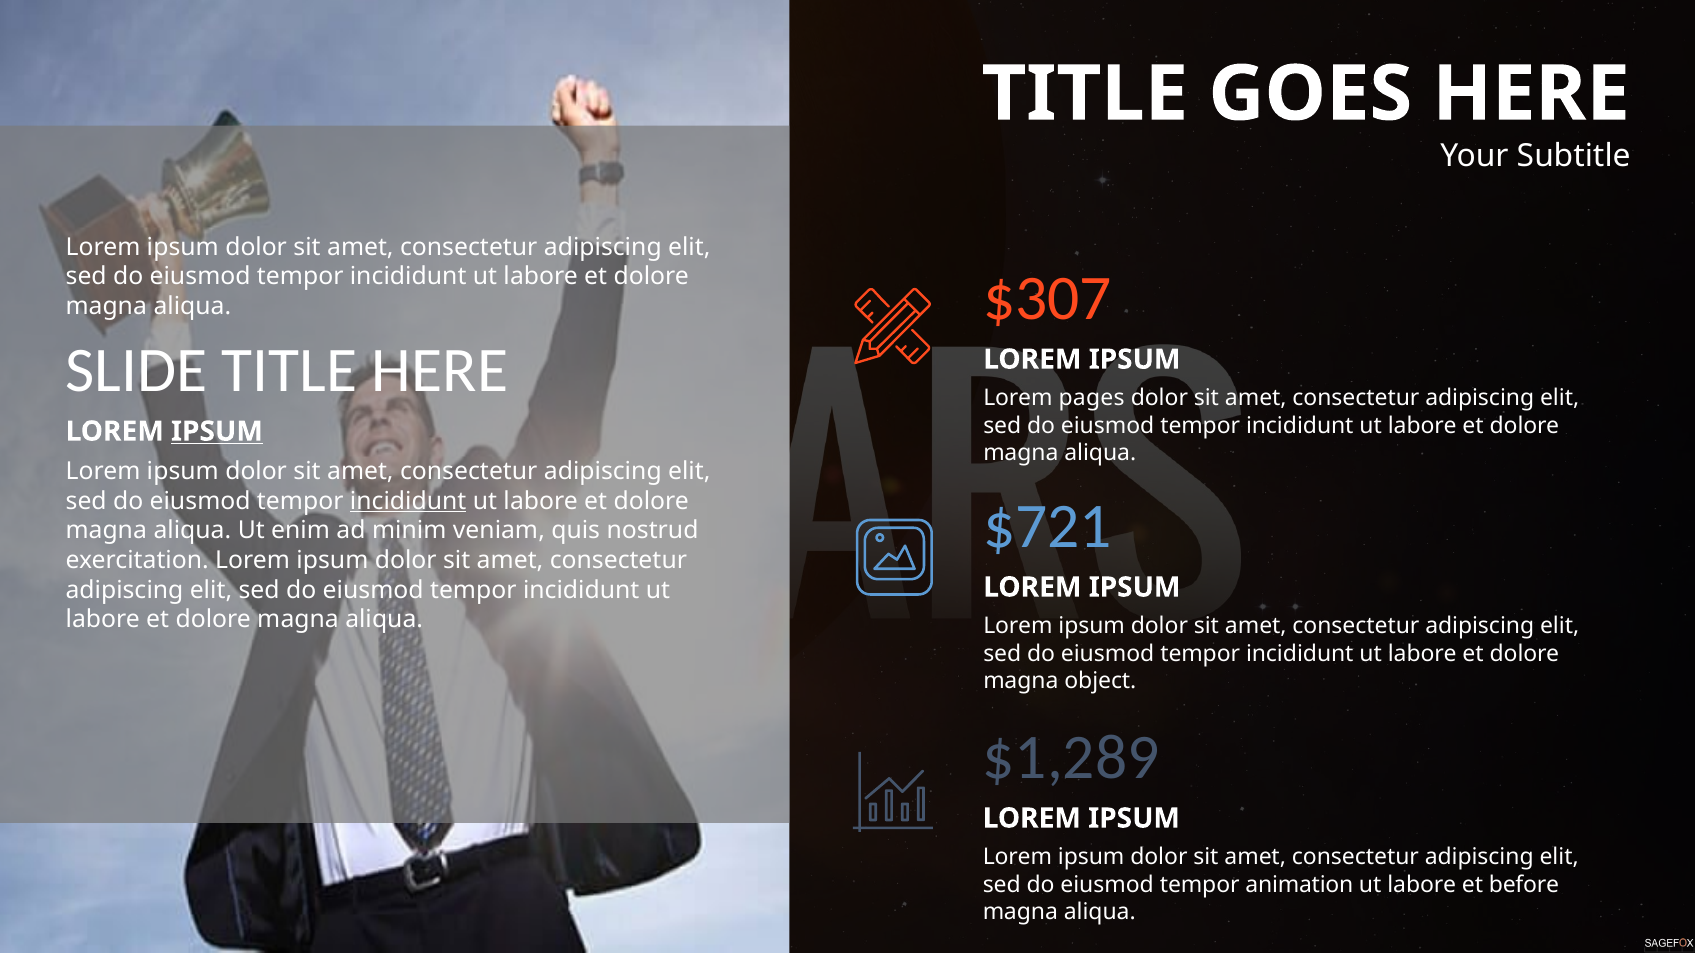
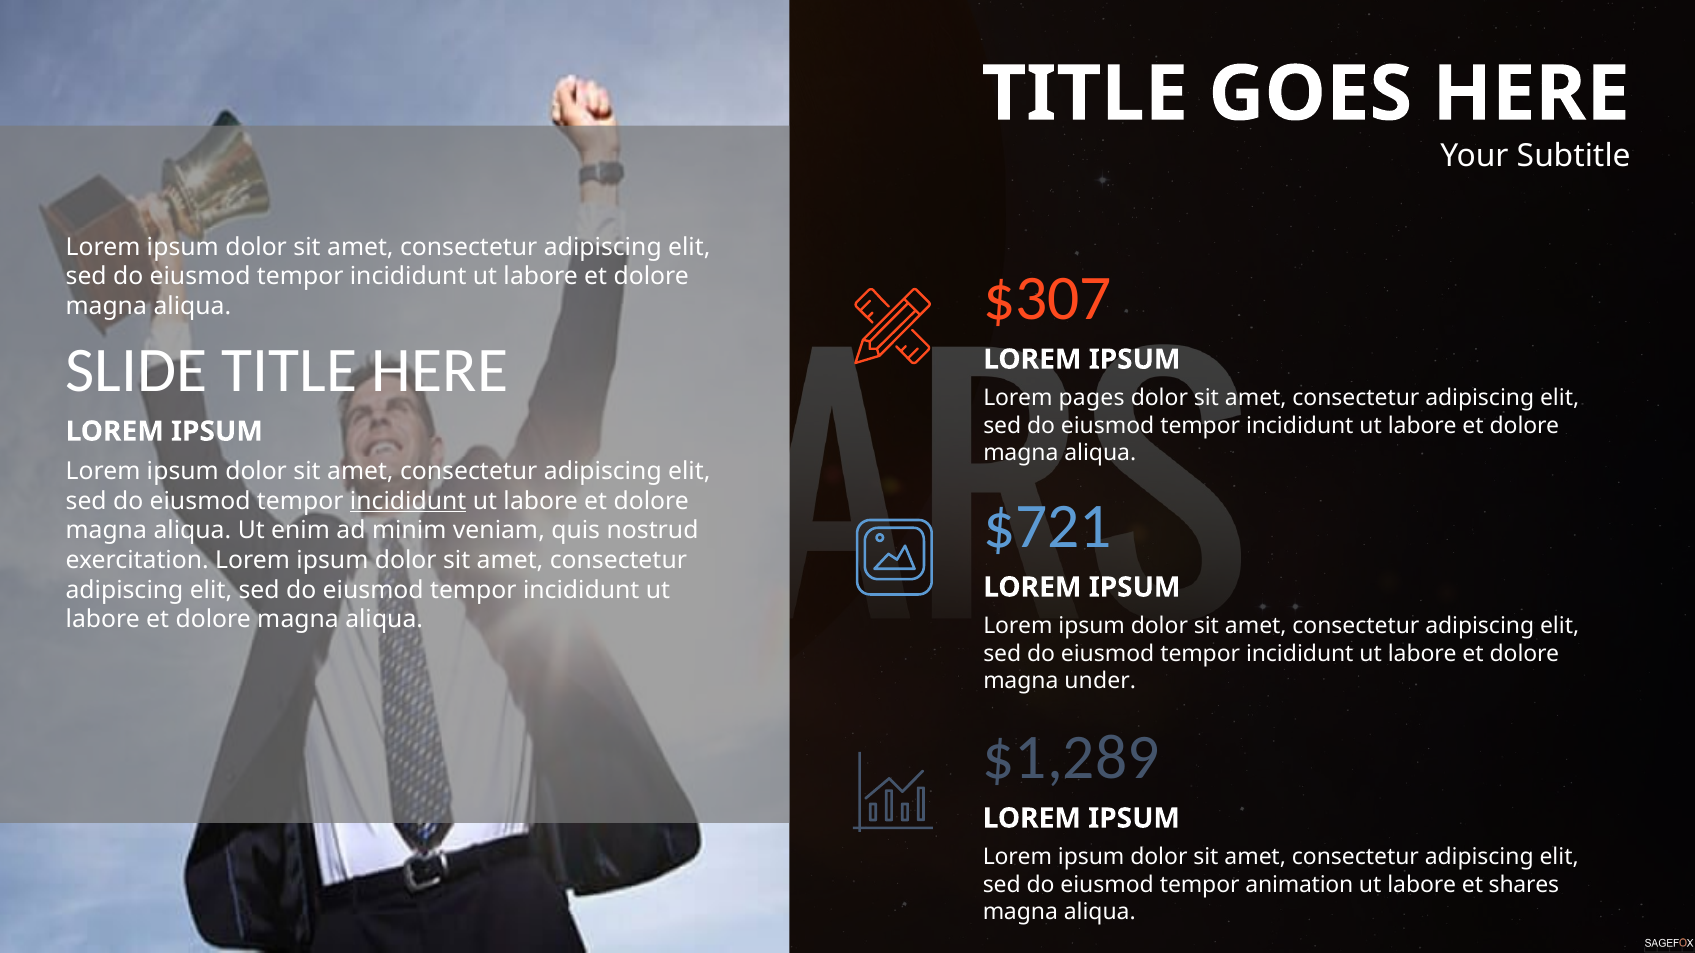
IPSUM at (217, 432) underline: present -> none
object: object -> under
before: before -> shares
